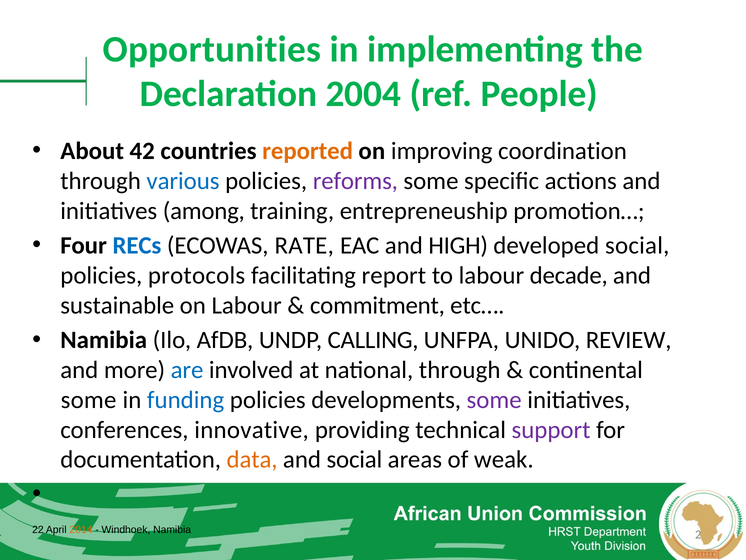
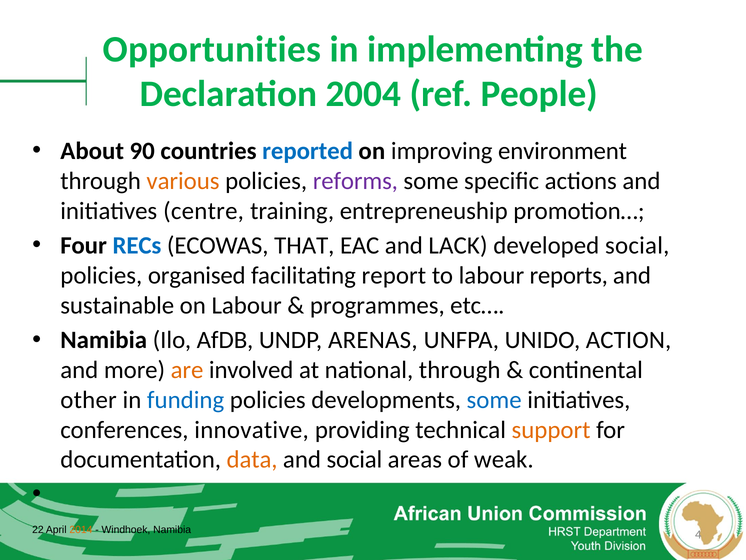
42: 42 -> 90
reported colour: orange -> blue
coordination: coordination -> environment
various colour: blue -> orange
among: among -> centre
RATE: RATE -> THAT
HIGH: HIGH -> LACK
protocols: protocols -> organised
decade: decade -> reports
commitment: commitment -> programmes
CALLING: CALLING -> ARENAS
REVIEW: REVIEW -> ACTION
are colour: blue -> orange
some at (89, 400): some -> other
some at (494, 400) colour: purple -> blue
support colour: purple -> orange
2: 2 -> 4
